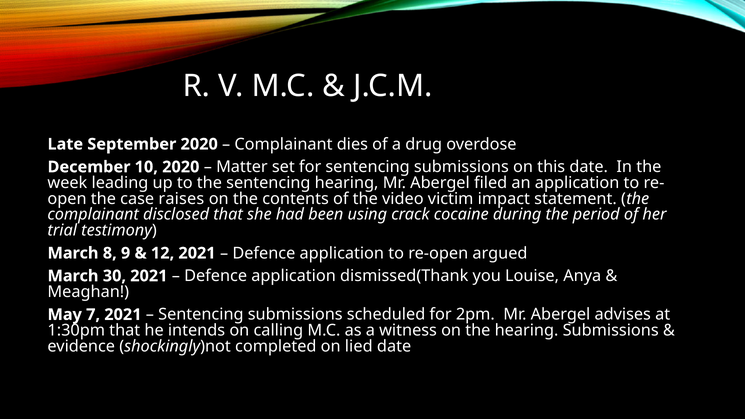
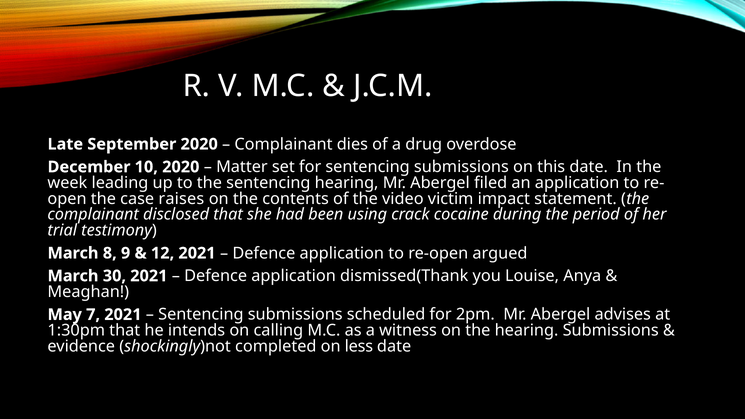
lied: lied -> less
